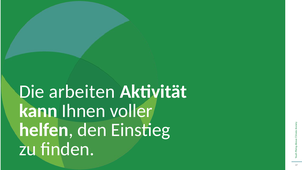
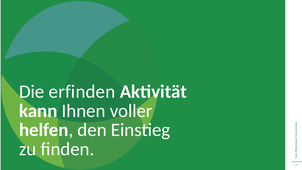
arbeiten: arbeiten -> erfinden
